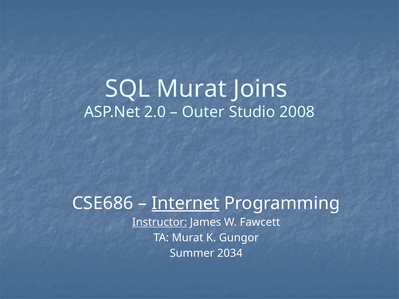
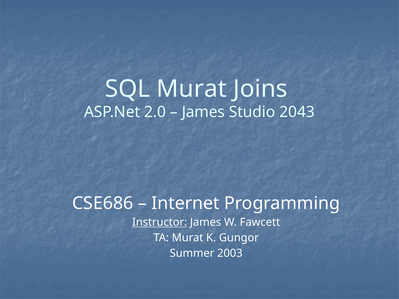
Outer at (203, 112): Outer -> James
2008: 2008 -> 2043
Internet underline: present -> none
2034: 2034 -> 2003
